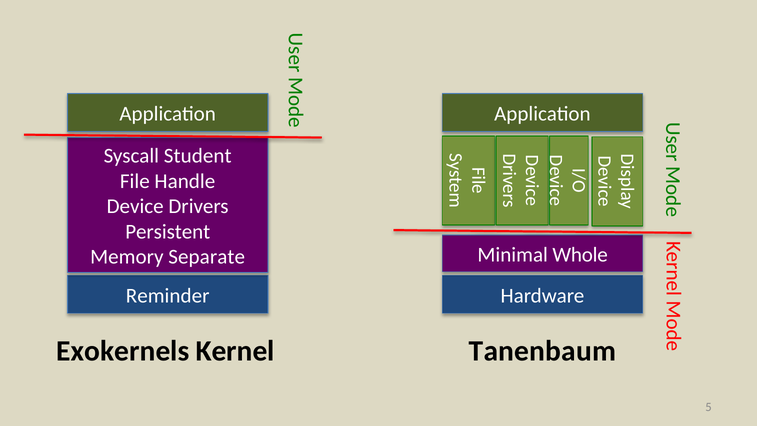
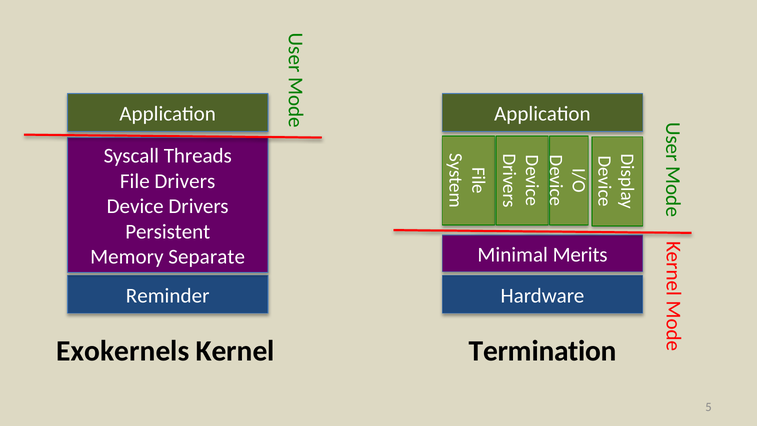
Student: Student -> Threads
File Handle: Handle -> Drivers
Whole: Whole -> Merits
Tanenbaum: Tanenbaum -> Termination
